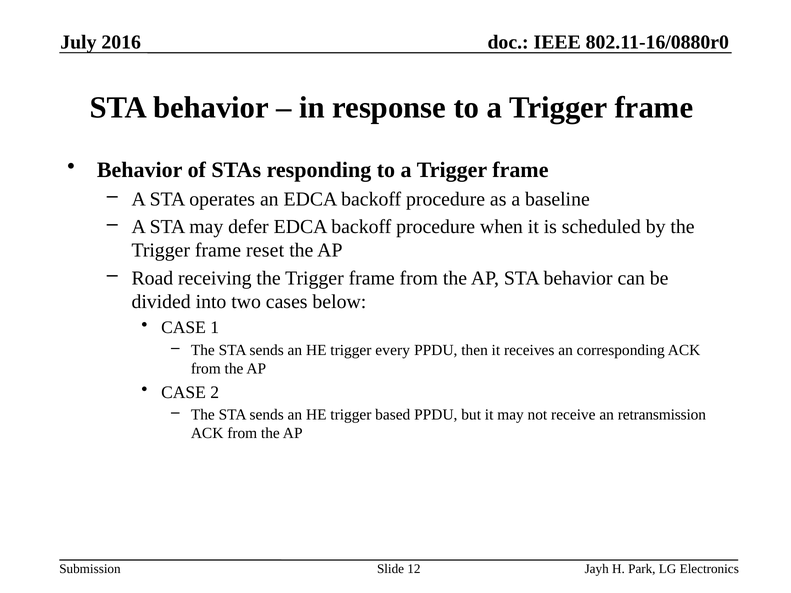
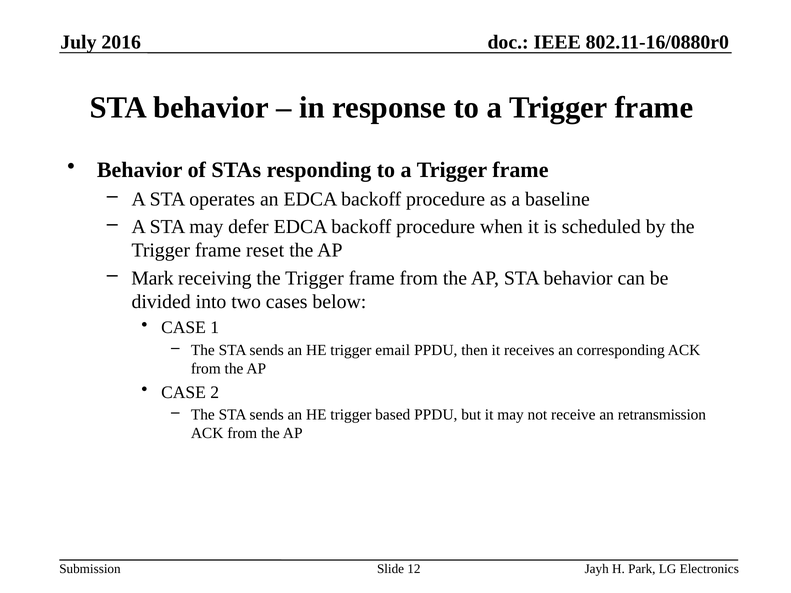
Road: Road -> Mark
every: every -> email
